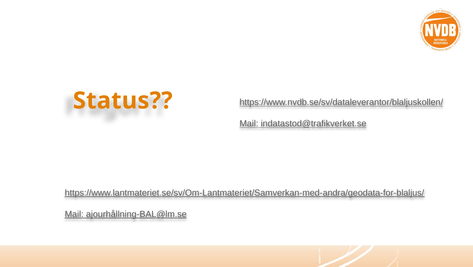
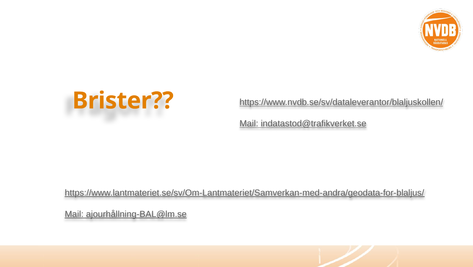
Status: Status -> Brister
